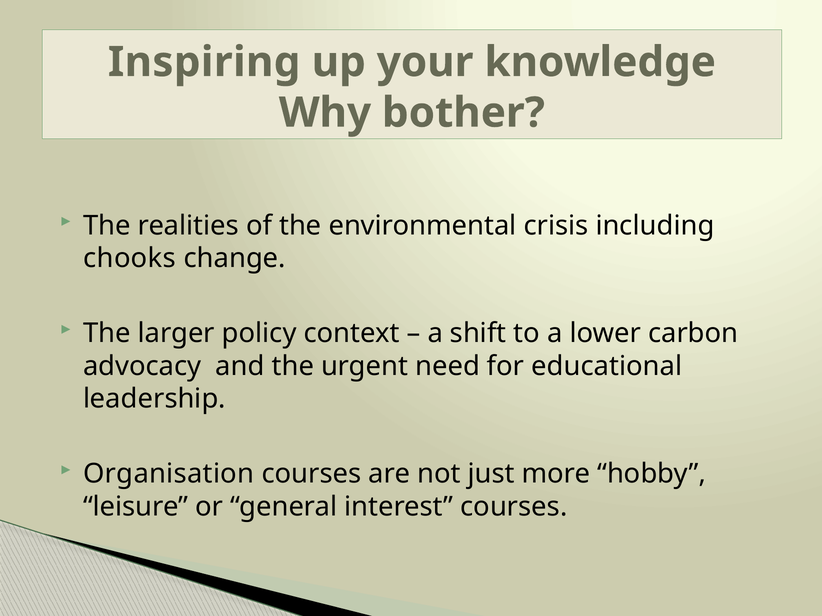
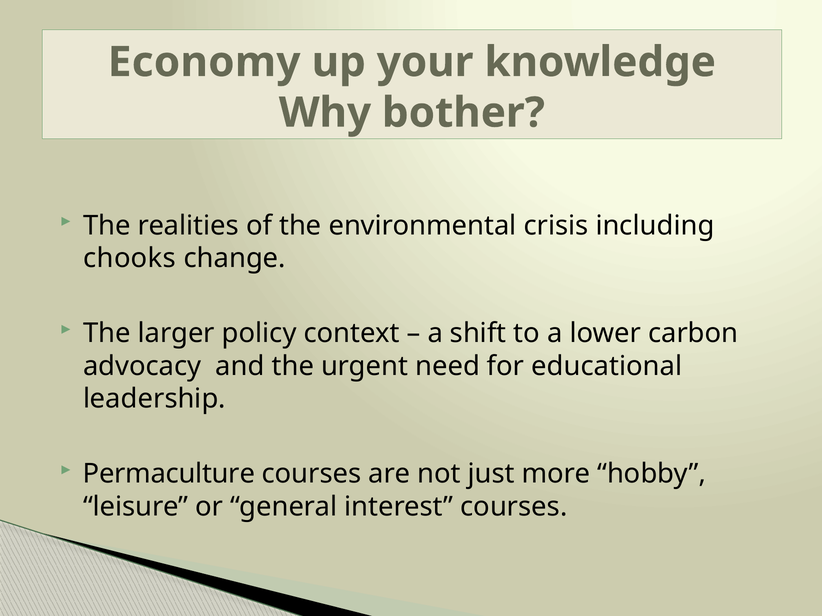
Inspiring: Inspiring -> Economy
Organisation: Organisation -> Permaculture
